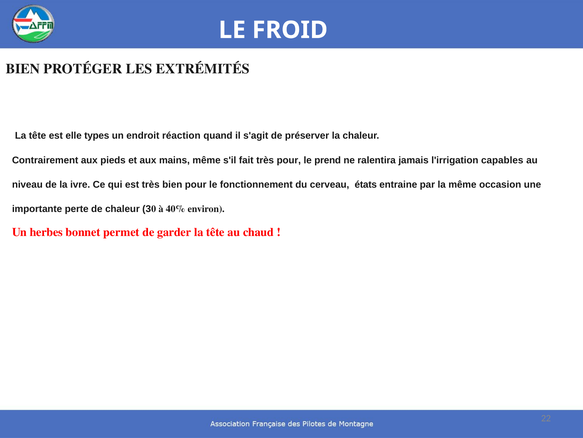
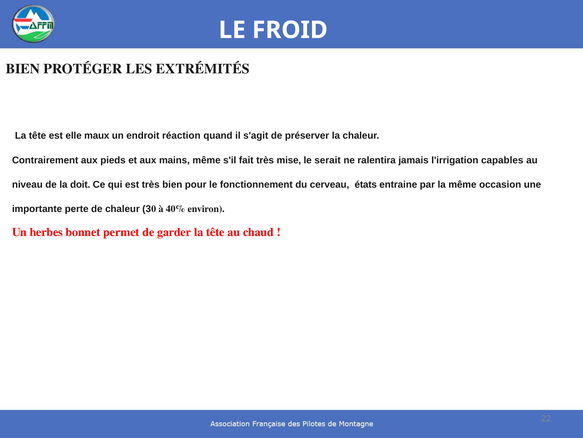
types: types -> maux
très pour: pour -> mise
prend: prend -> serait
ivre: ivre -> doit
